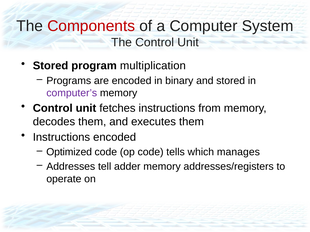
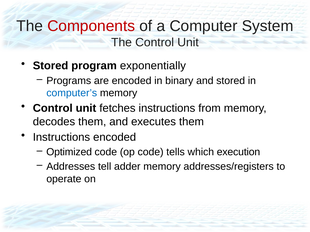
multiplication: multiplication -> exponentially
computer’s colour: purple -> blue
manages: manages -> execution
